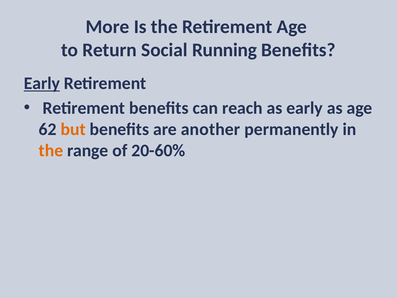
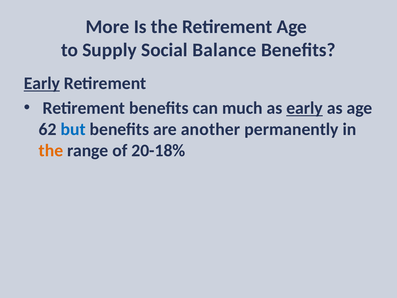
Return: Return -> Supply
Running: Running -> Balance
reach: reach -> much
early at (305, 108) underline: none -> present
but colour: orange -> blue
20-60%: 20-60% -> 20-18%
